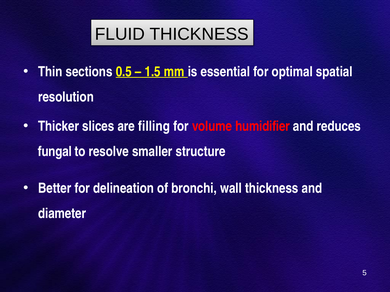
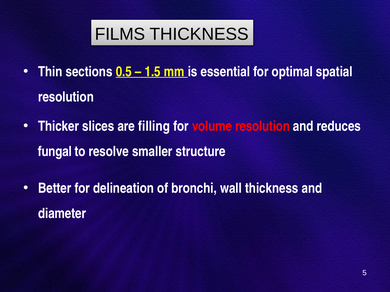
FLUID: FLUID -> FILMS
volume humidifier: humidifier -> resolution
